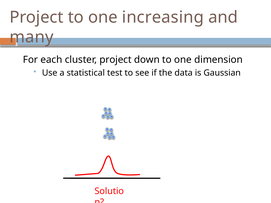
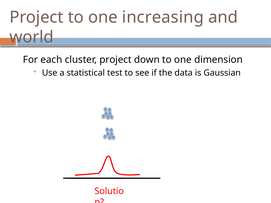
many: many -> world
